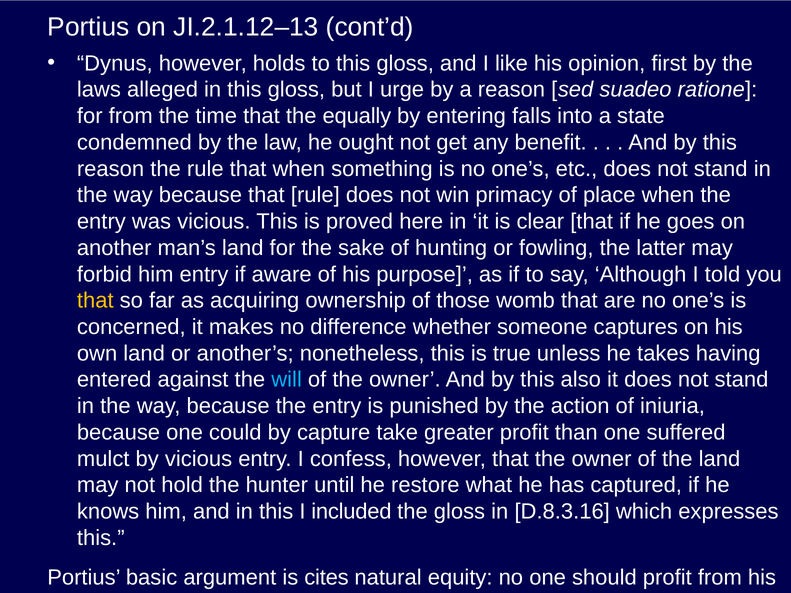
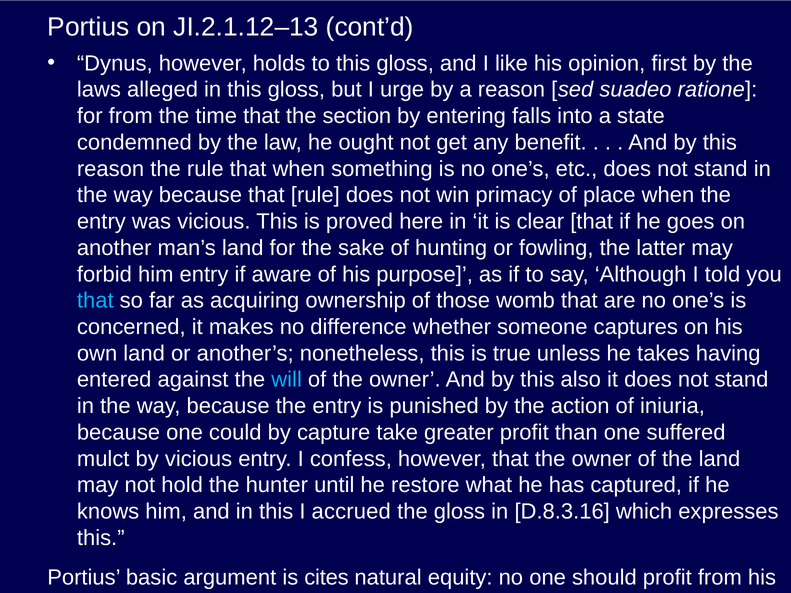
equally: equally -> section
that at (95, 301) colour: yellow -> light blue
included: included -> accrued
